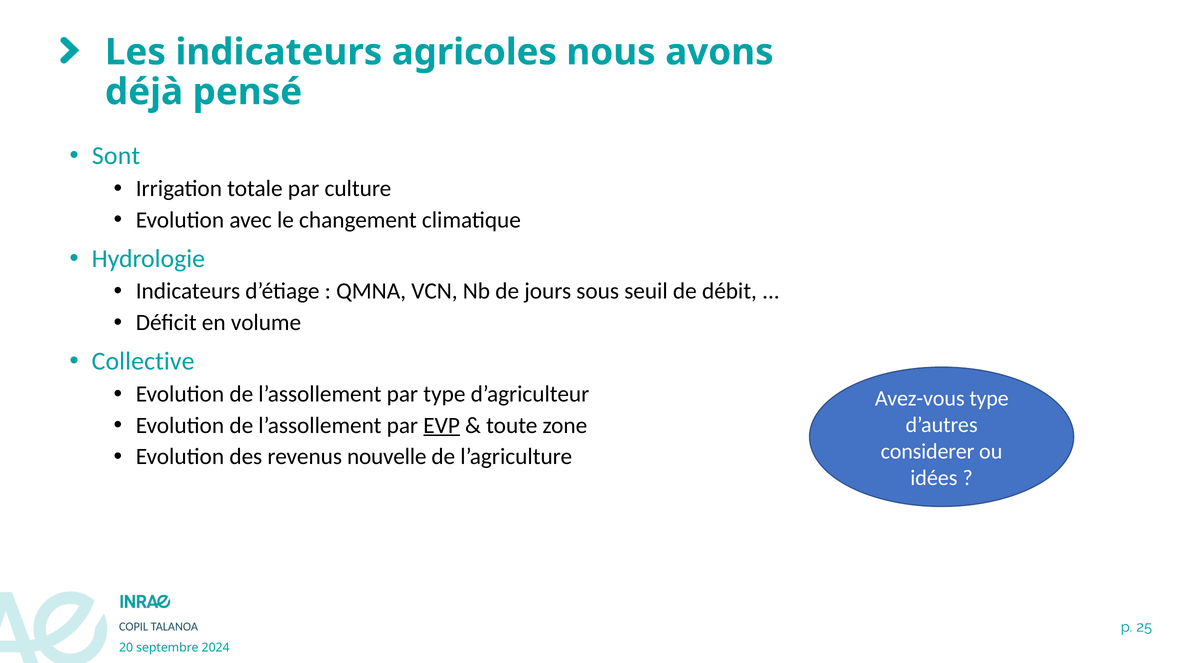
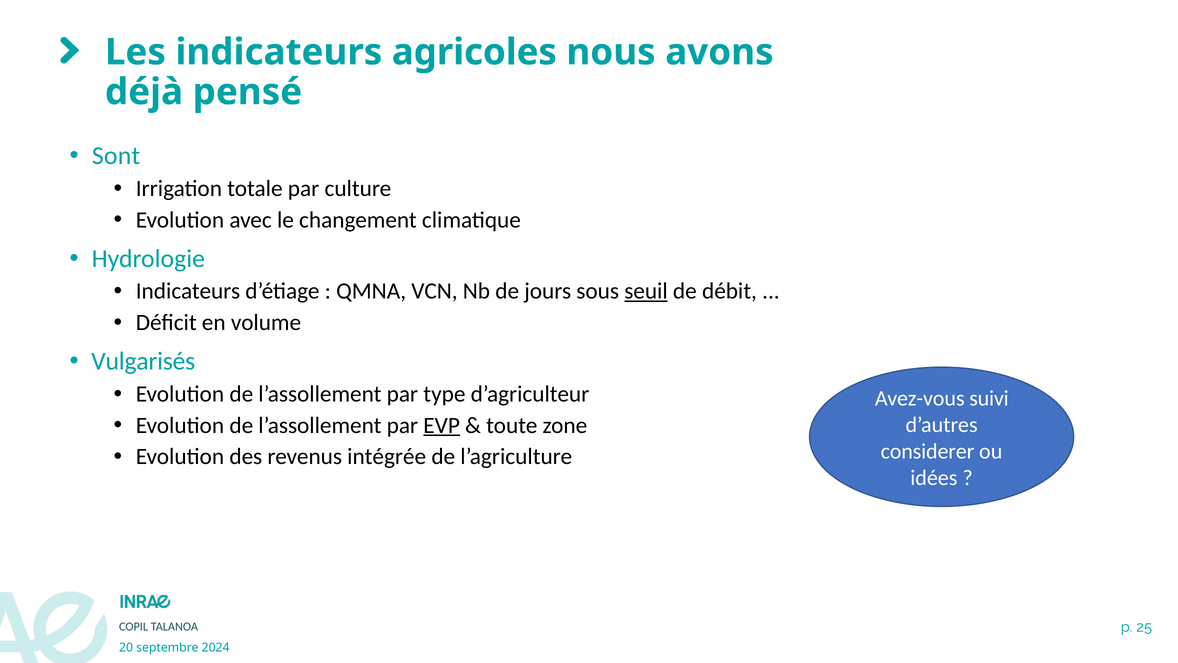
seuil underline: none -> present
Collective: Collective -> Vulgarisés
Avez-vous type: type -> suivi
nouvelle: nouvelle -> intégrée
